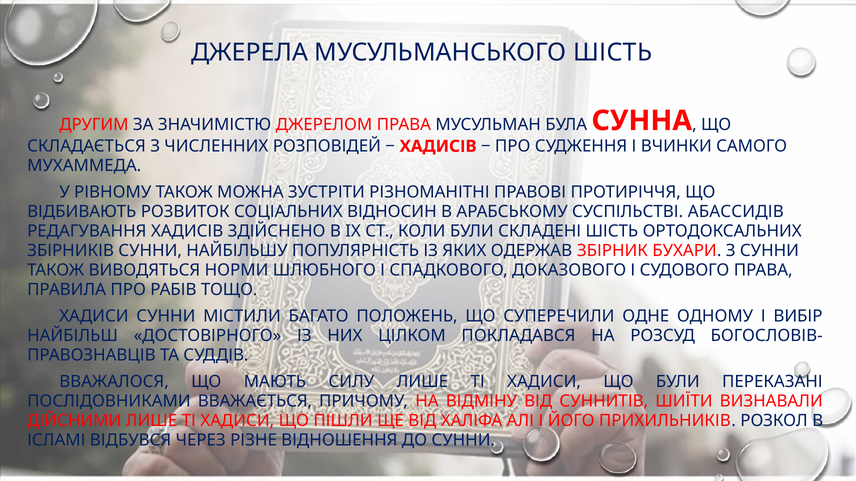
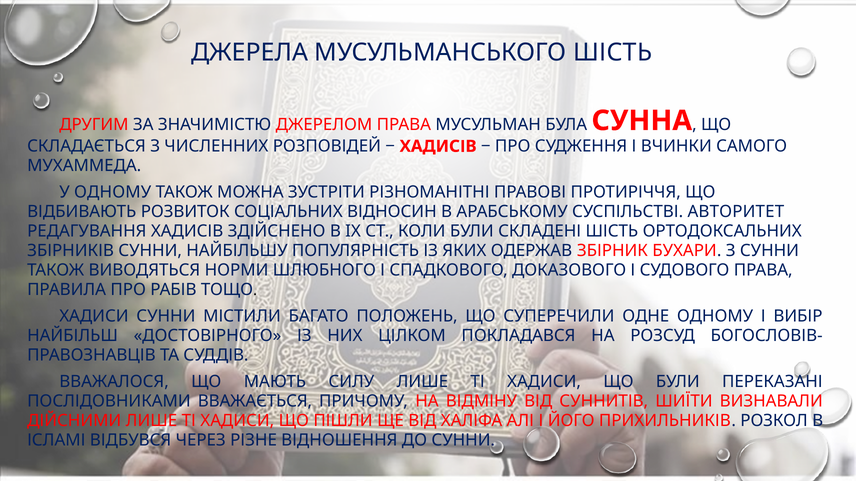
У РІВНОМУ: РІВНОМУ -> ОДНОМУ
АБАССИДІВ: АБАССИДІВ -> АВТОРИТЕТ
